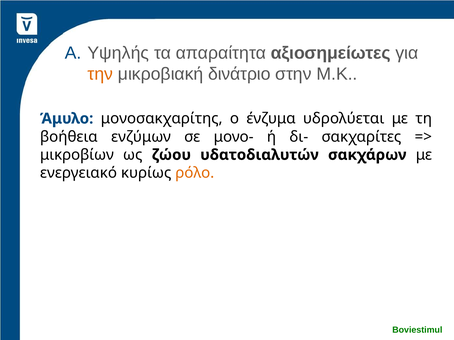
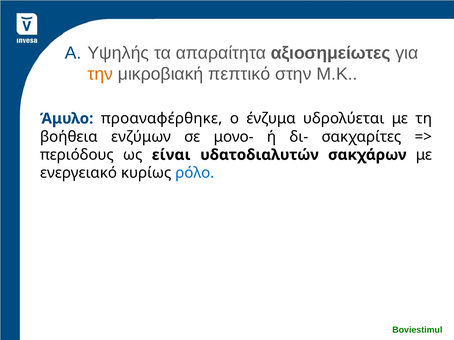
δινάτριο: δινάτριο -> πεπτικό
μονοσακχαρίτης: μονοσακχαρίτης -> προαναφέρθηκε
μικροβίων: μικροβίων -> περιόδους
ζώου: ζώου -> είναι
ρόλο colour: orange -> blue
